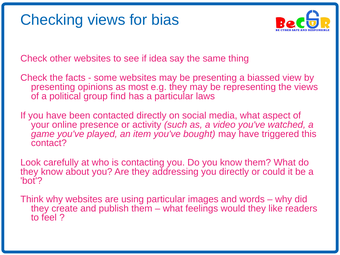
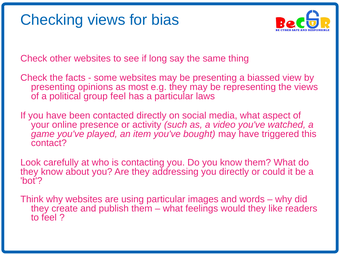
idea: idea -> long
group find: find -> feel
